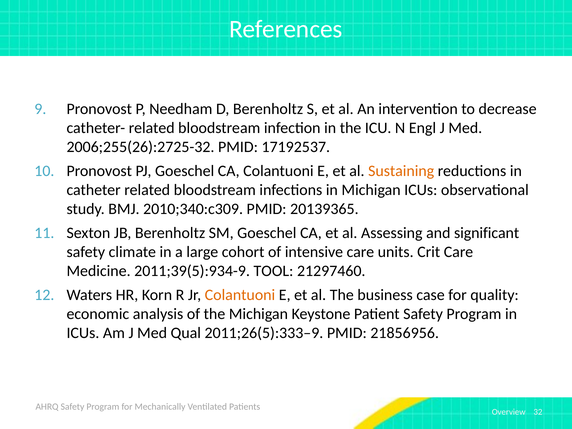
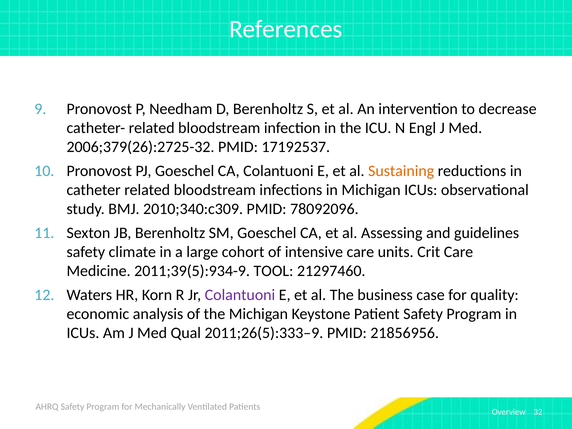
2006;255(26):2725-32: 2006;255(26):2725-32 -> 2006;379(26):2725-32
20139365: 20139365 -> 78092096
significant: significant -> guidelines
Colantuoni at (240, 295) colour: orange -> purple
